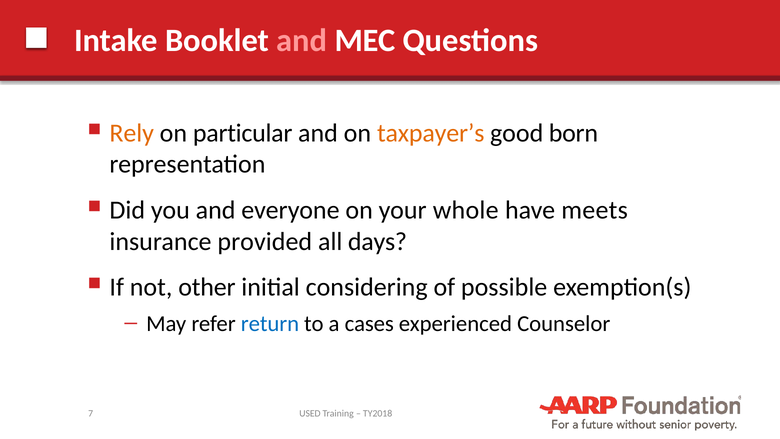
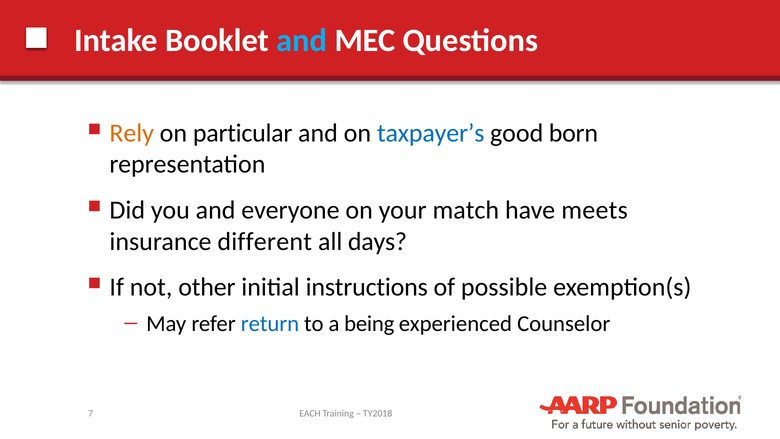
and at (302, 41) colour: pink -> light blue
taxpayer’s colour: orange -> blue
whole: whole -> match
provided: provided -> different
considering: considering -> instructions
cases: cases -> being
USED: USED -> EACH
